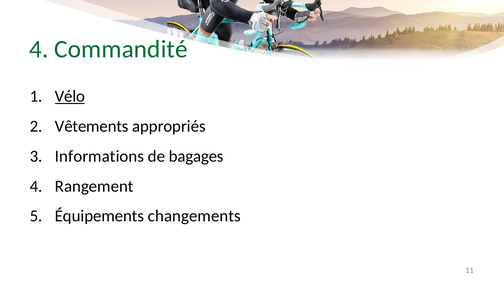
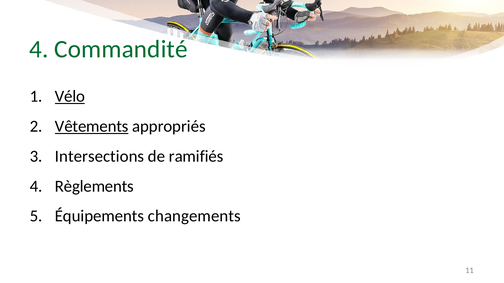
Vêtements underline: none -> present
Informations: Informations -> Intersections
bagages: bagages -> ramifiés
Rangement: Rangement -> Règlements
